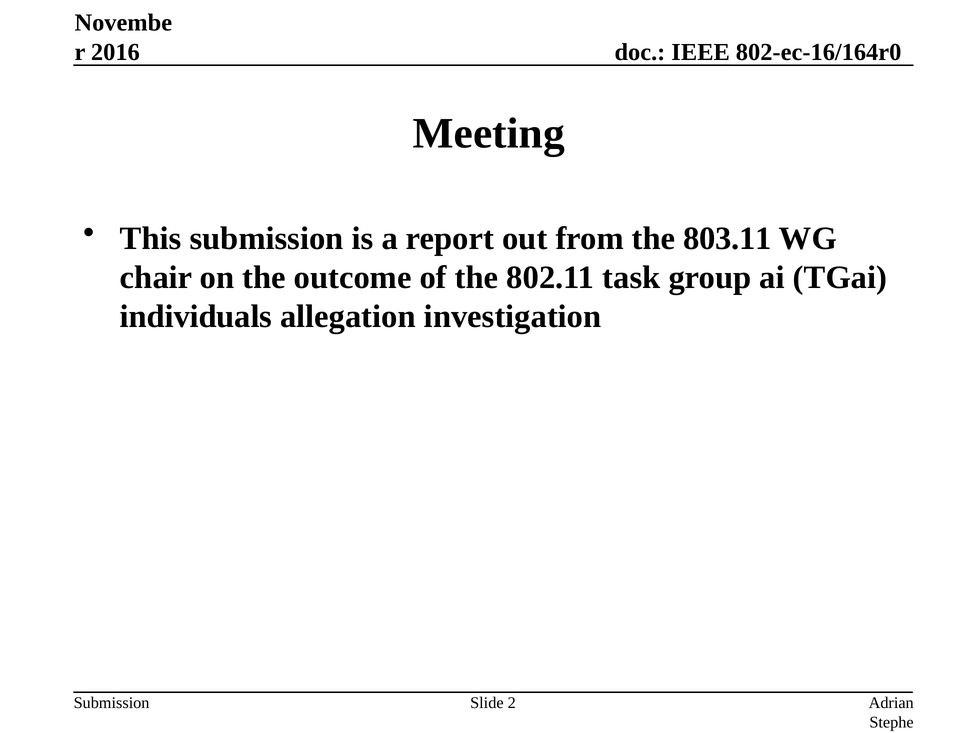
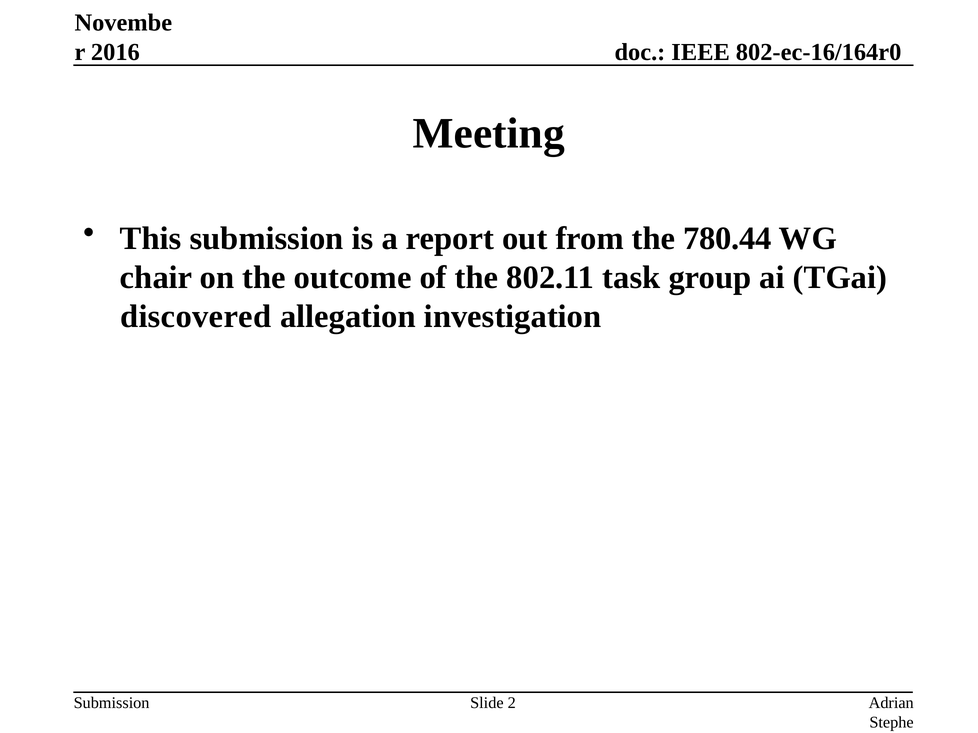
803.11: 803.11 -> 780.44
individuals: individuals -> discovered
